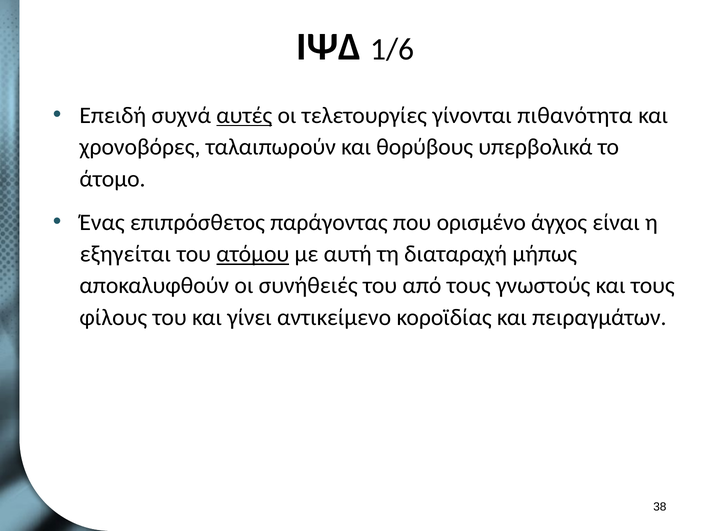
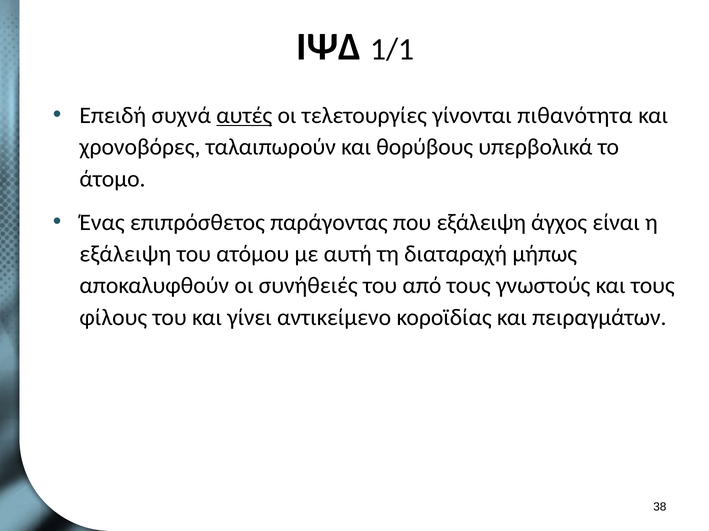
1/6: 1/6 -> 1/1
που ορισμένο: ορισμένο -> εξάλειψη
εξηγείται at (125, 254): εξηγείται -> εξάλειψη
ατόμου underline: present -> none
